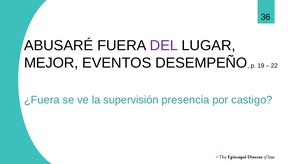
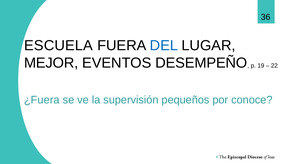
ABUSARÉ: ABUSARÉ -> ESCUELA
DEL colour: purple -> blue
presencia: presencia -> pequeños
castigo: castigo -> conoce
